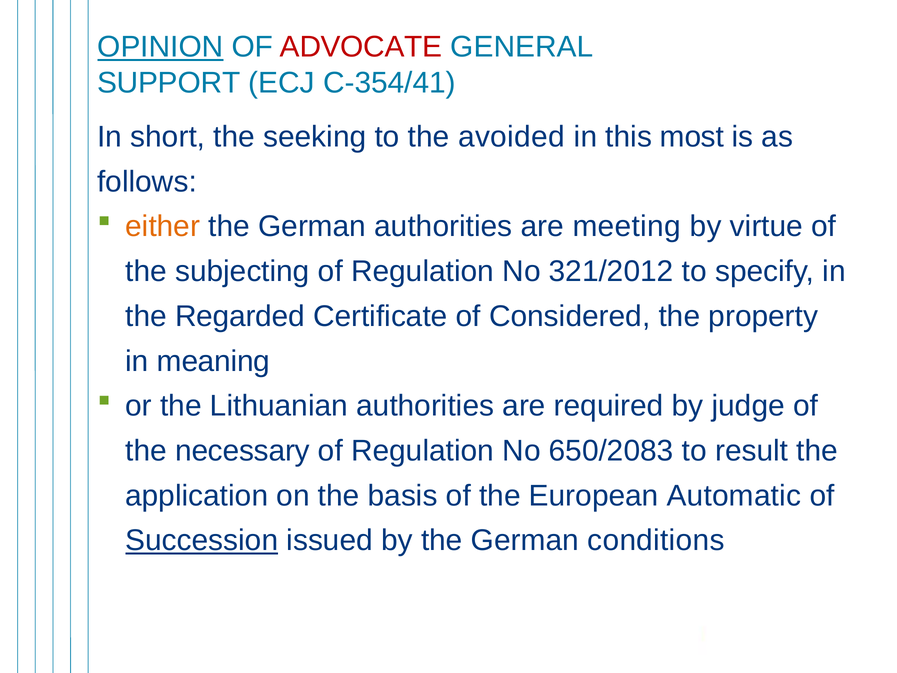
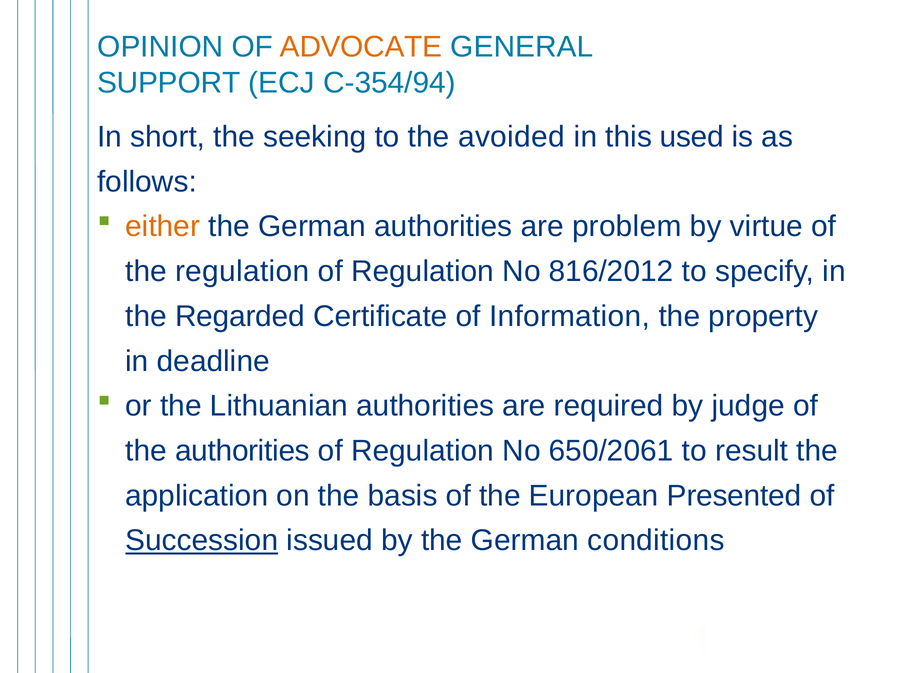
OPINION underline: present -> none
ADVOCATE colour: red -> orange
C-354/41: C-354/41 -> C-354/94
most: most -> used
meeting: meeting -> problem
the subjecting: subjecting -> regulation
321/2012: 321/2012 -> 816/2012
Considered: Considered -> Information
meaning: meaning -> deadline
the necessary: necessary -> authorities
650/2083: 650/2083 -> 650/2061
Automatic: Automatic -> Presented
